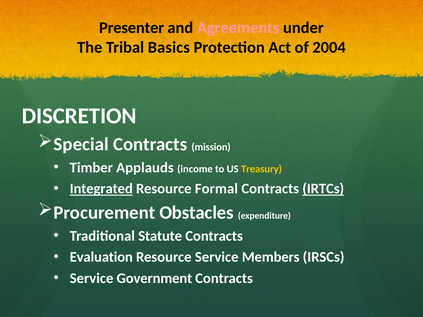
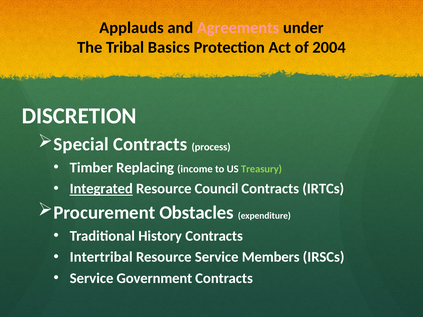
Presenter: Presenter -> Applauds
mission: mission -> process
Applauds: Applauds -> Replacing
Treasury colour: yellow -> light green
Formal: Formal -> Council
IRTCs underline: present -> none
Statute: Statute -> History
Evaluation: Evaluation -> Intertribal
